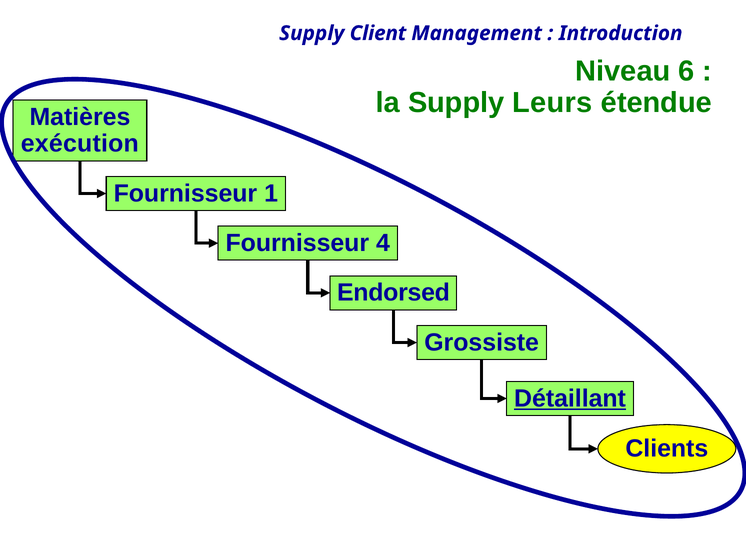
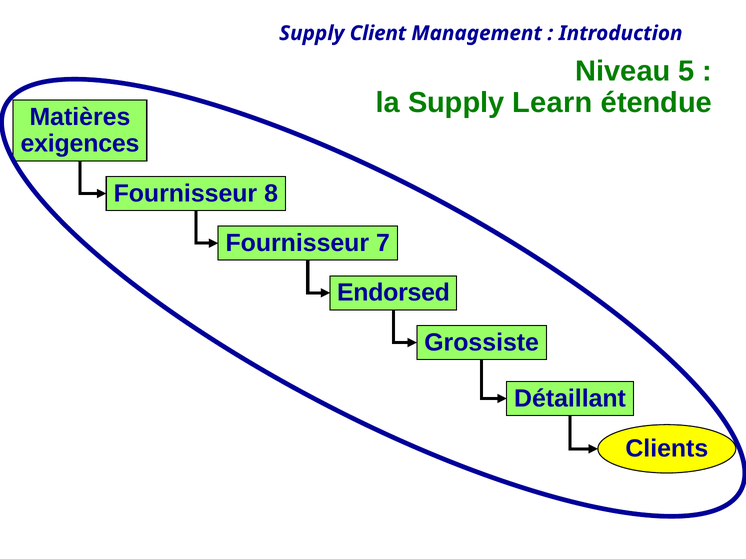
6: 6 -> 5
Leurs: Leurs -> Learn
exécution: exécution -> exigences
1: 1 -> 8
4: 4 -> 7
Détaillant underline: present -> none
